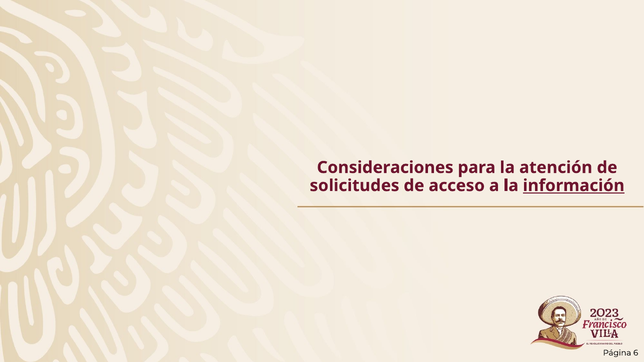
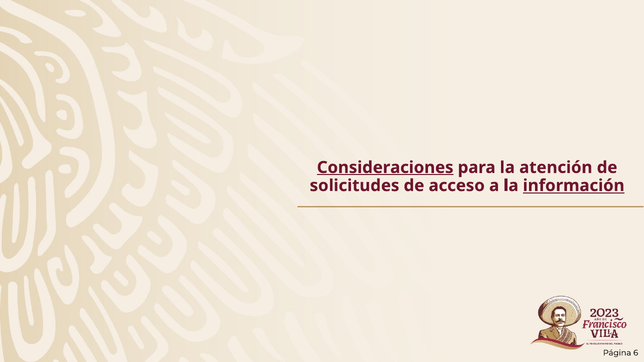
Consideraciones underline: none -> present
